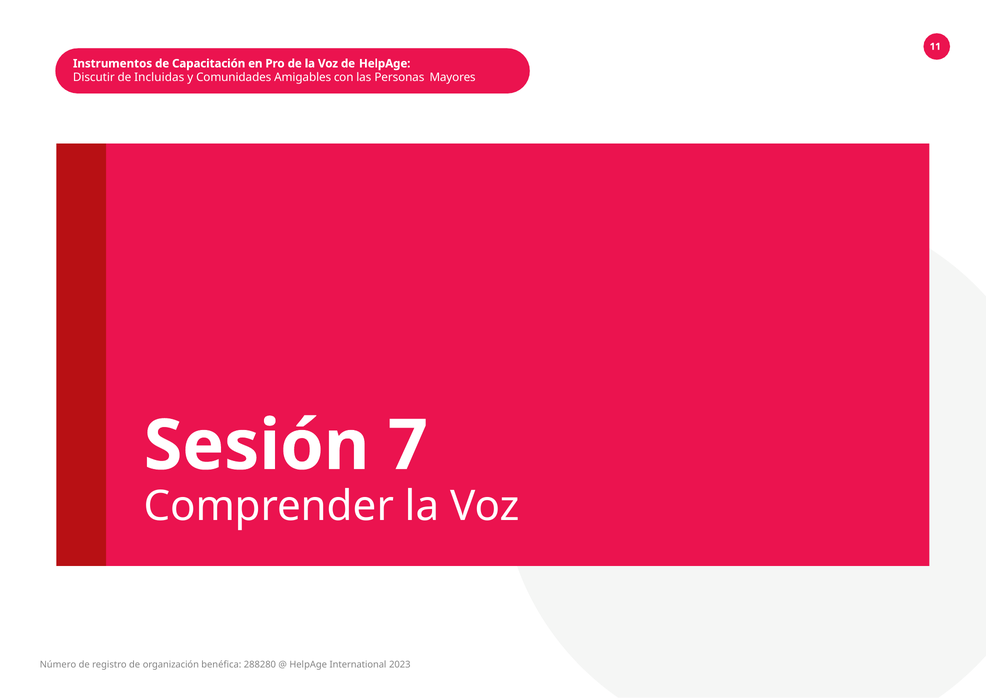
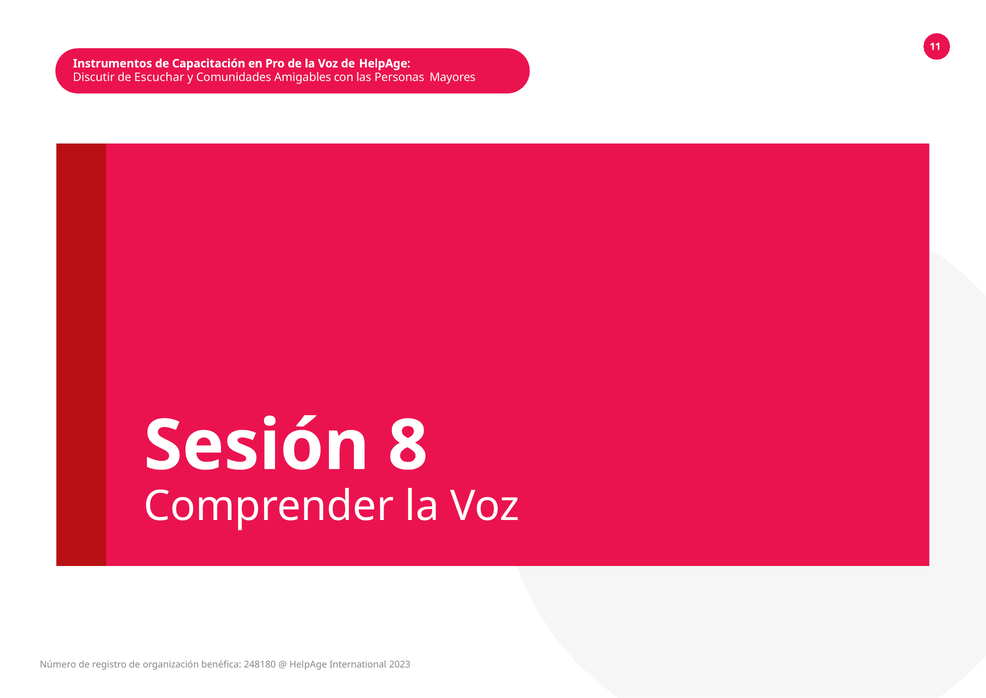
Incluidas: Incluidas -> Escuchar
7: 7 -> 8
288280: 288280 -> 248180
